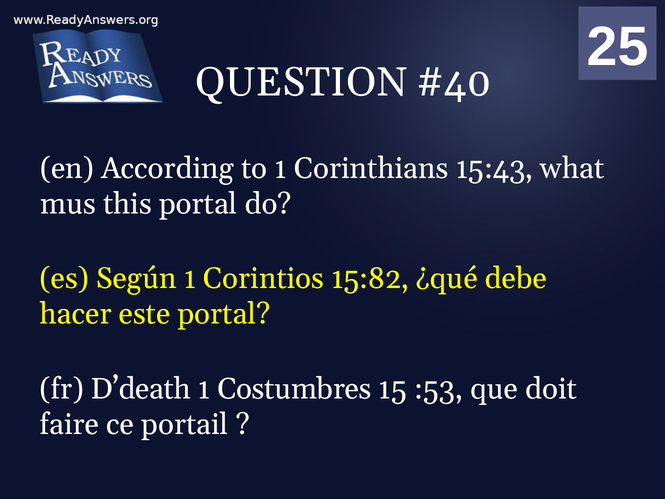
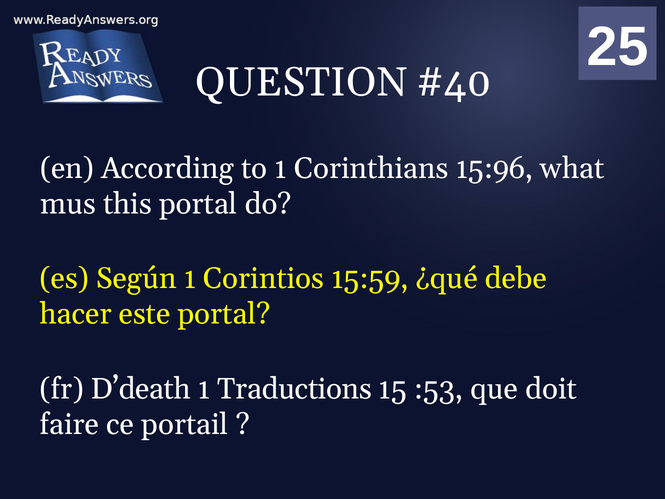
15:43: 15:43 -> 15:96
15:82: 15:82 -> 15:59
Costumbres: Costumbres -> Traductions
